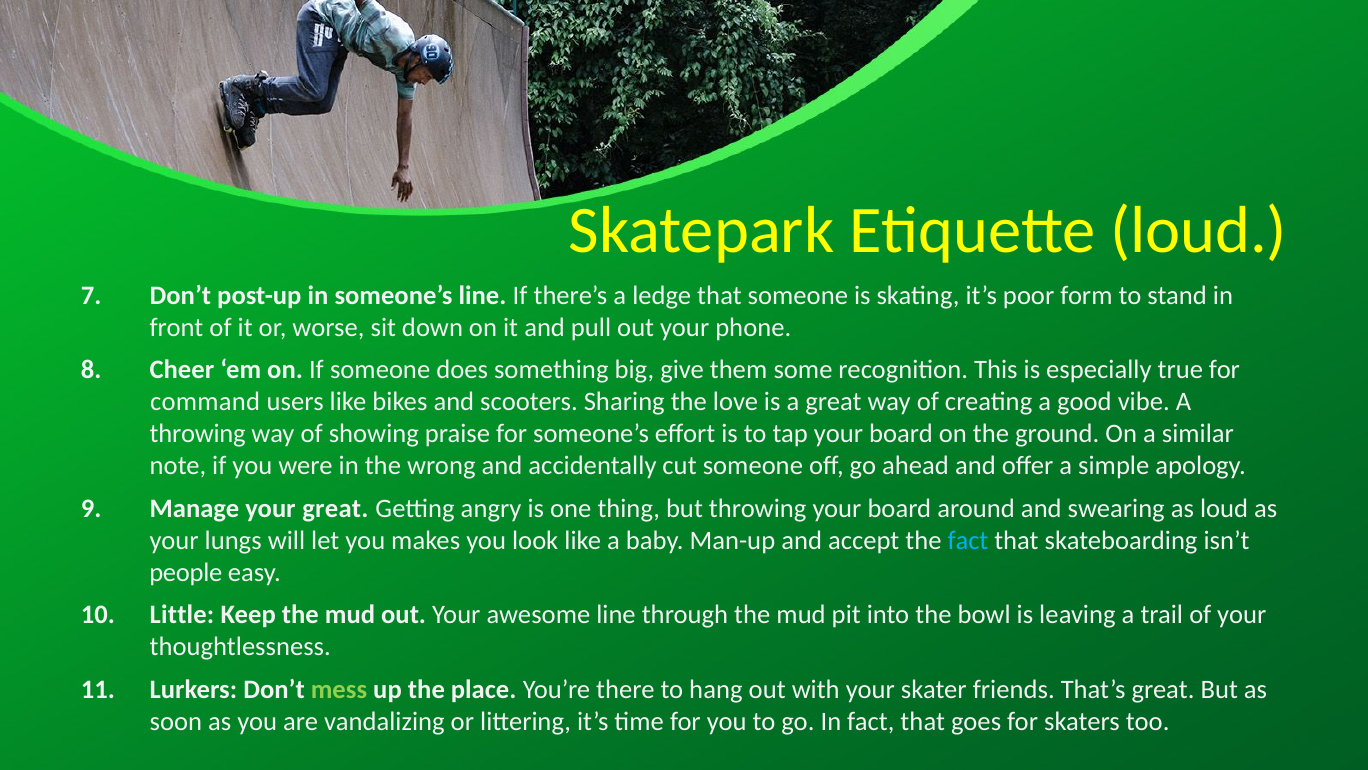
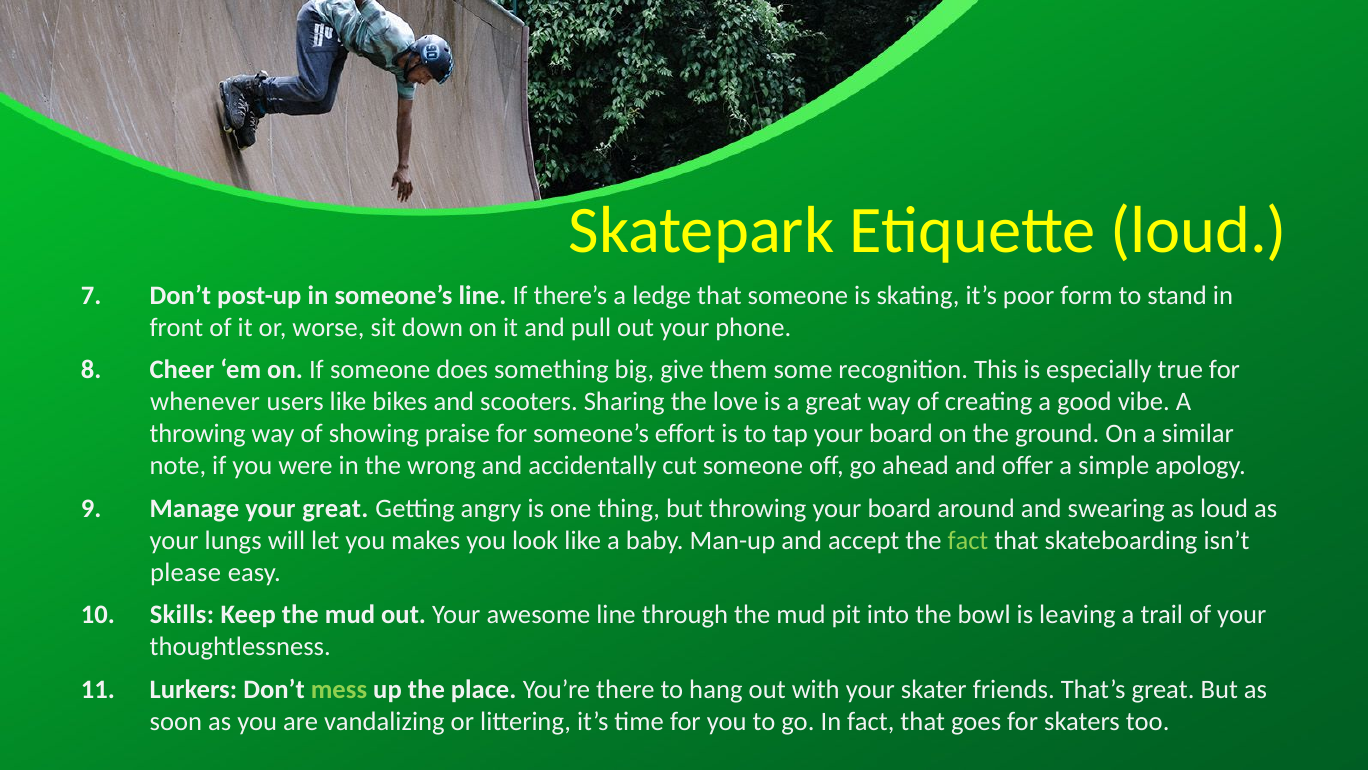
command: command -> whenever
fact at (968, 540) colour: light blue -> light green
people: people -> please
Little: Little -> Skills
